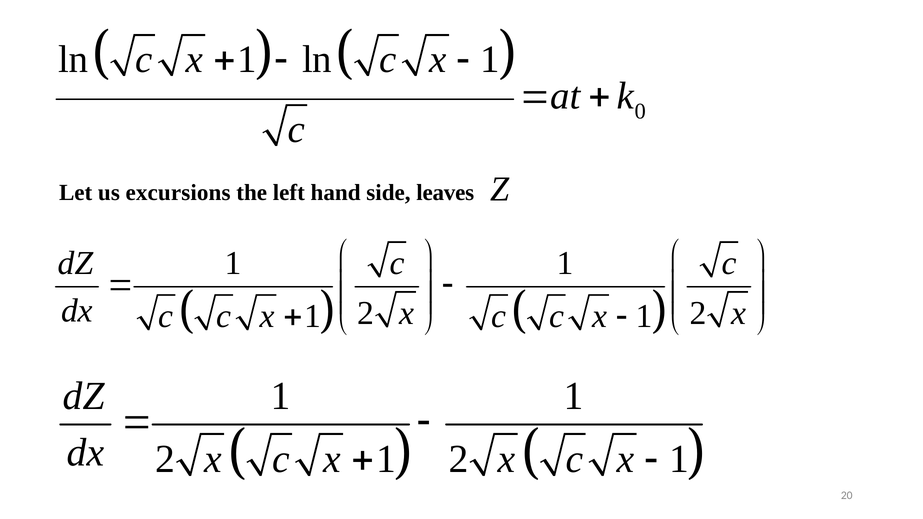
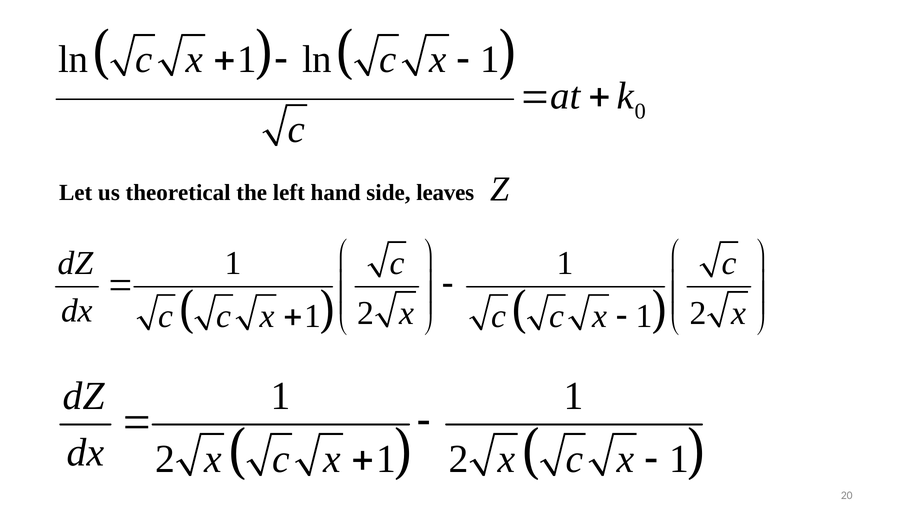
excursions: excursions -> theoretical
